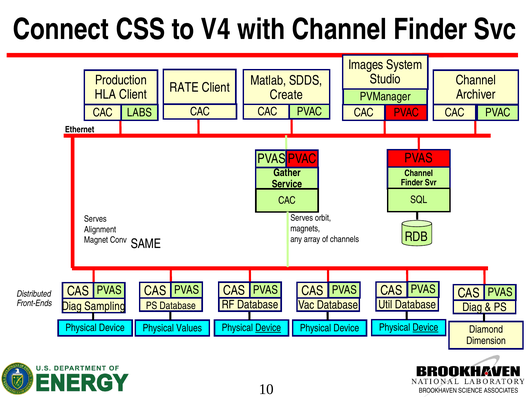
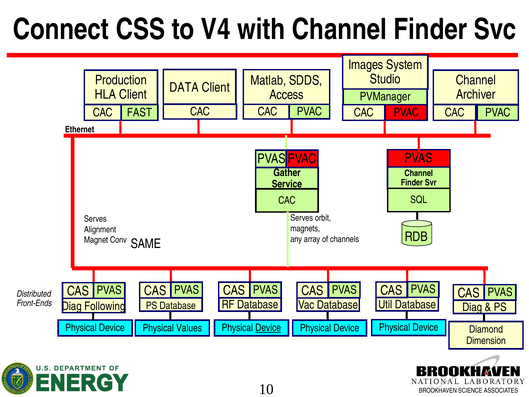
RATE: RATE -> DATA
Create: Create -> Access
LABS: LABS -> FAST
Sampling: Sampling -> Following
Device at (425, 327) underline: present -> none
